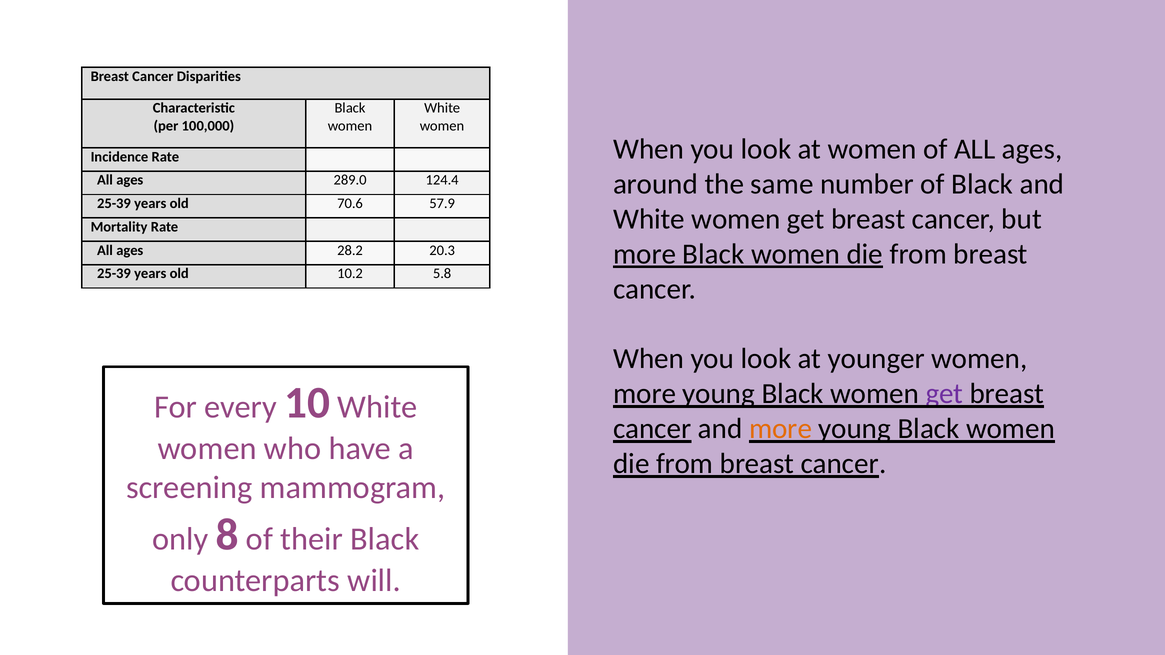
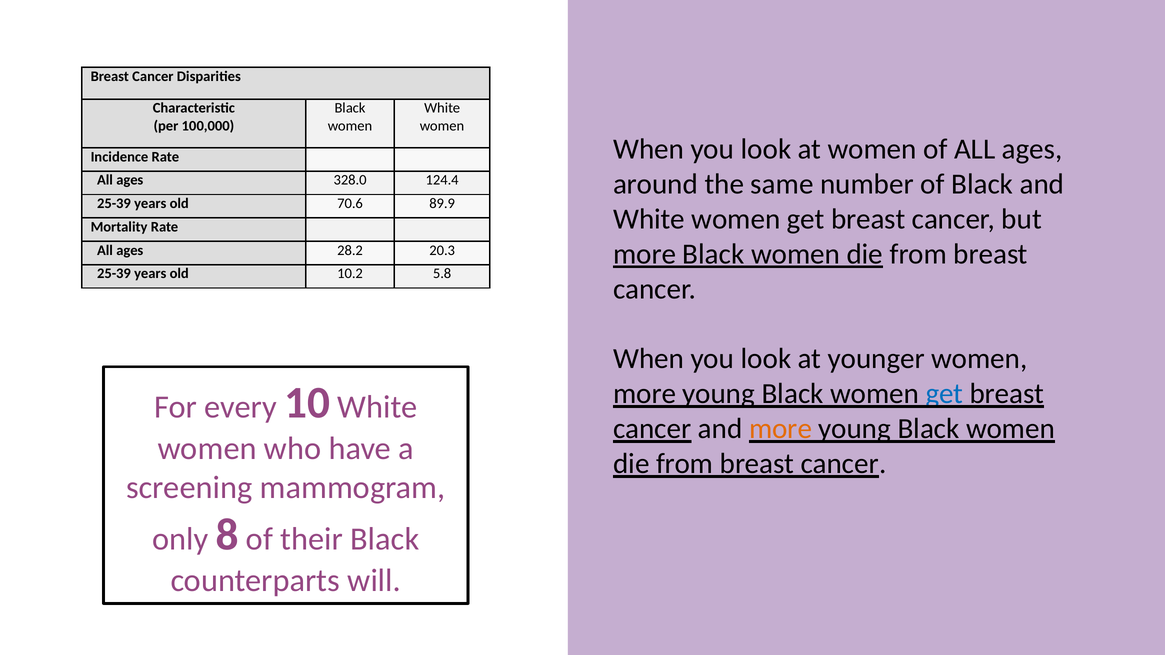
289.0: 289.0 -> 328.0
57.9: 57.9 -> 89.9
get at (944, 394) colour: purple -> blue
